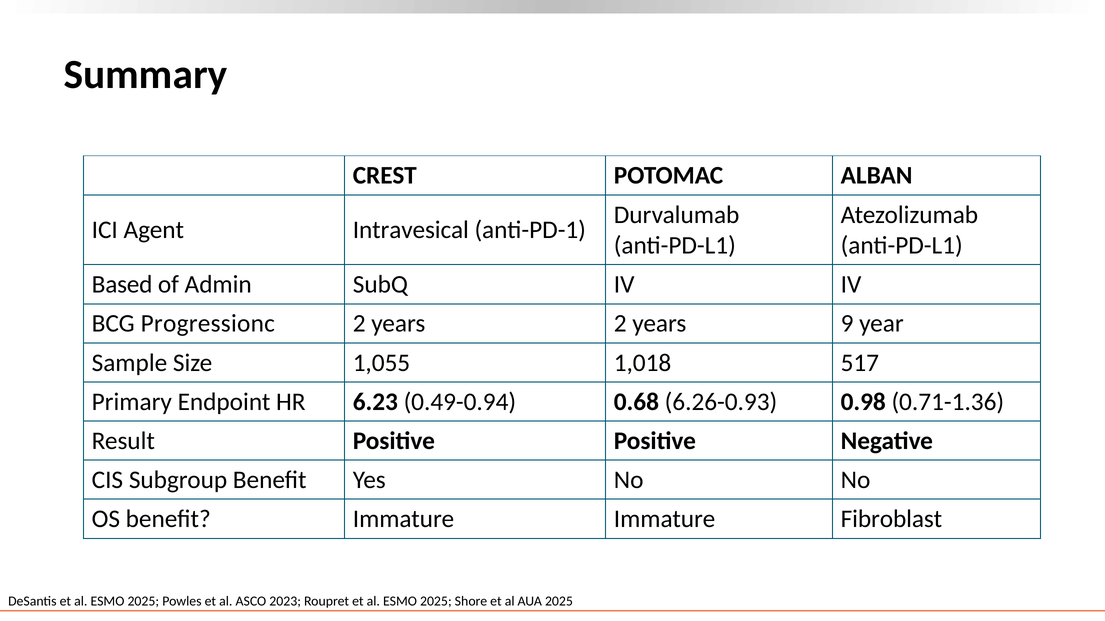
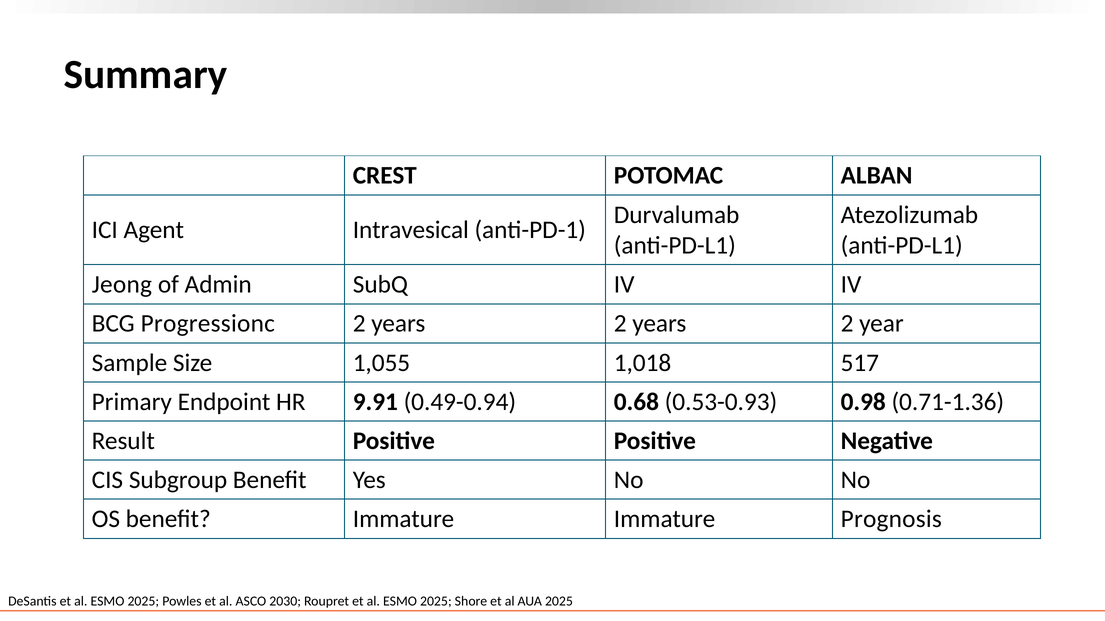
Based: Based -> Jeong
years 2 years 9: 9 -> 2
6.23: 6.23 -> 9.91
6.26-0.93: 6.26-0.93 -> 0.53-0.93
Fibroblast: Fibroblast -> Prognosis
2023: 2023 -> 2030
